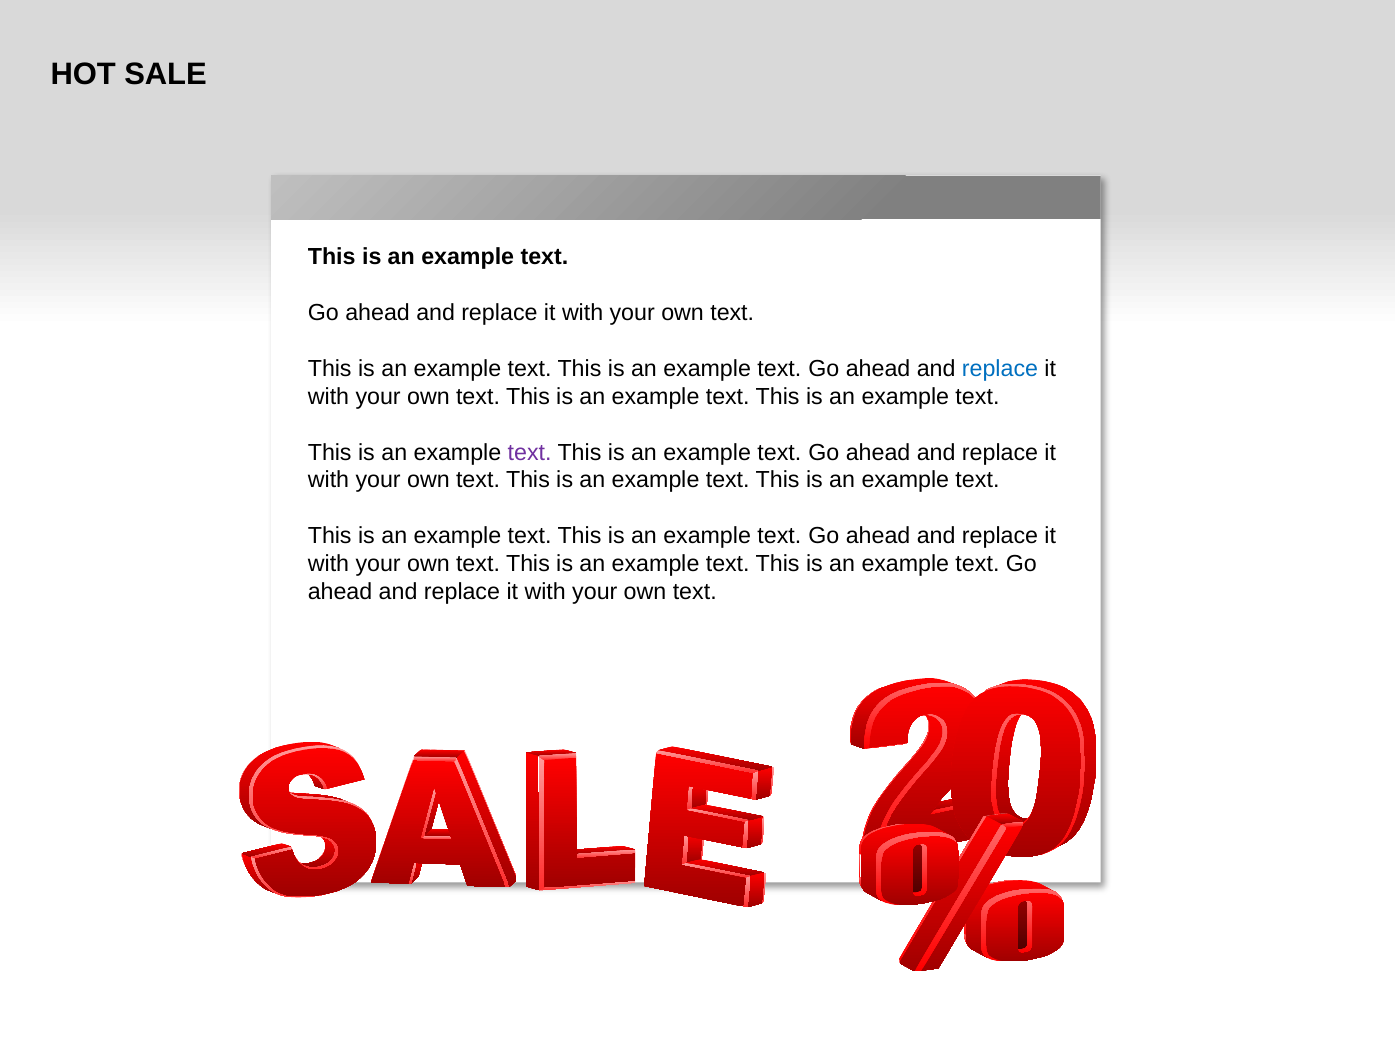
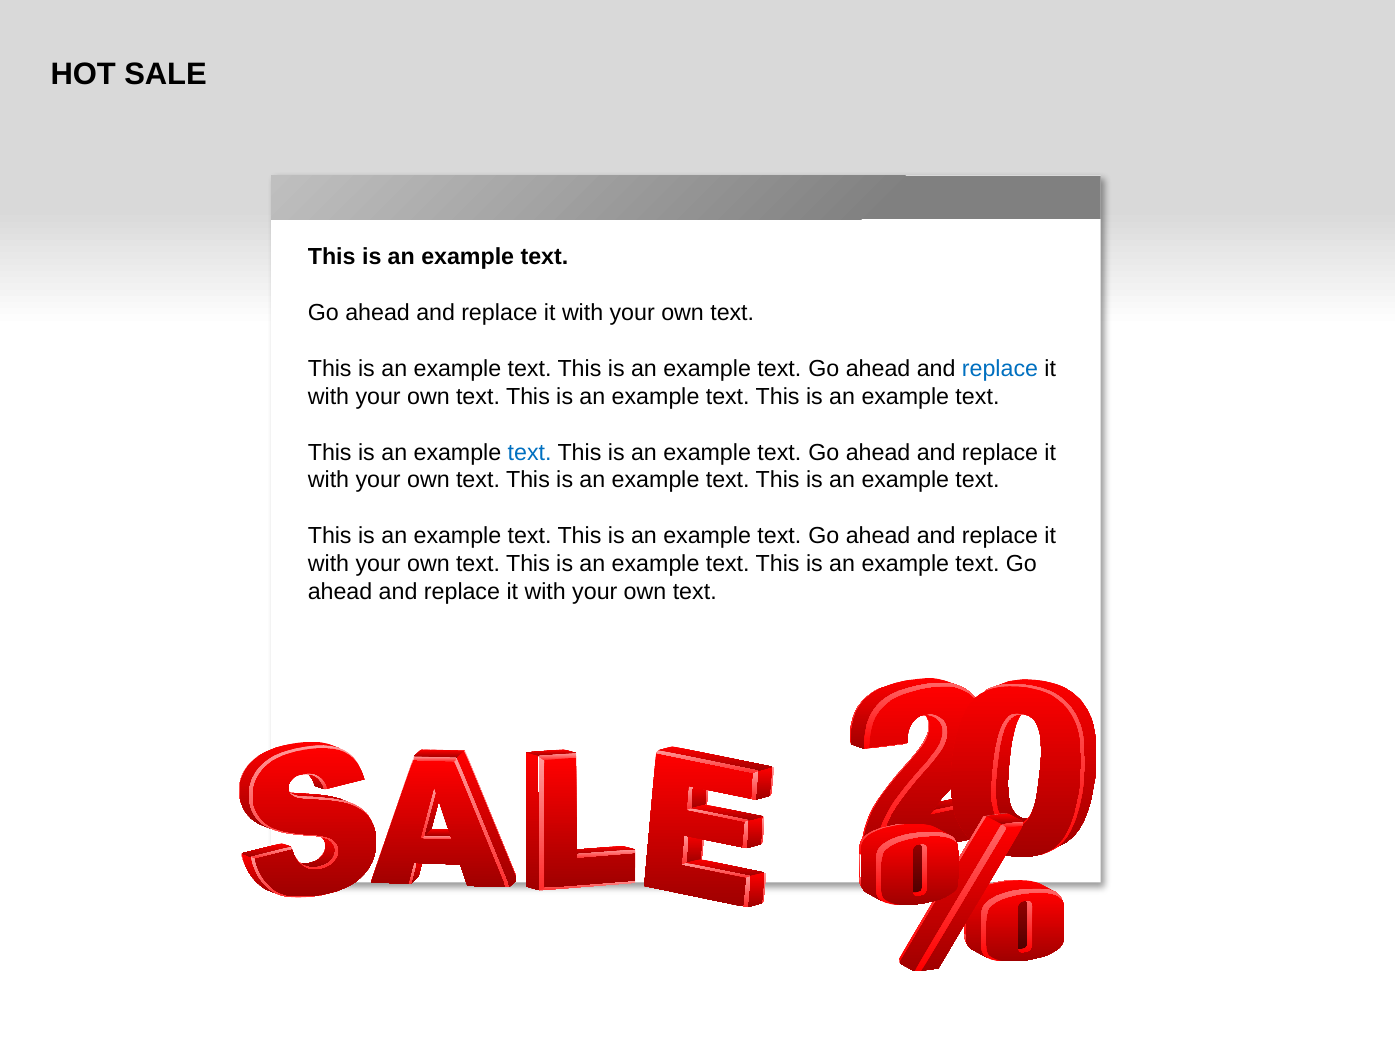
text at (530, 452) colour: purple -> blue
